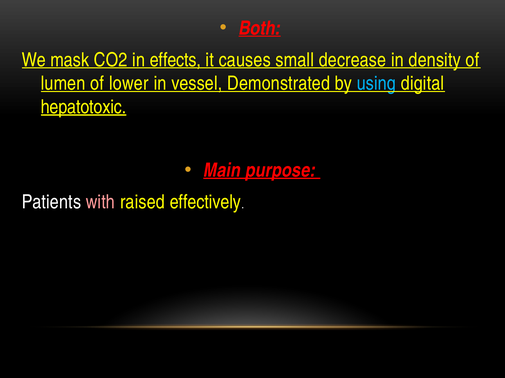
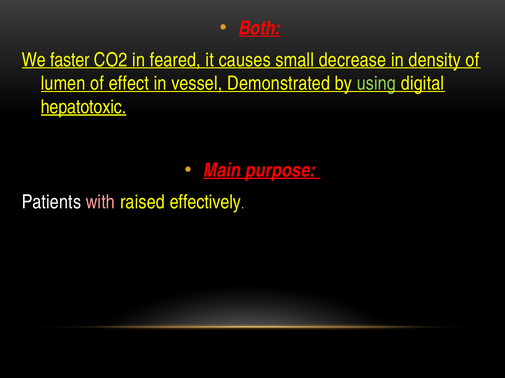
mask: mask -> faster
effects: effects -> feared
lower: lower -> effect
using colour: light blue -> light green
